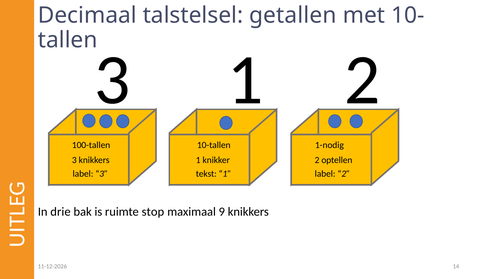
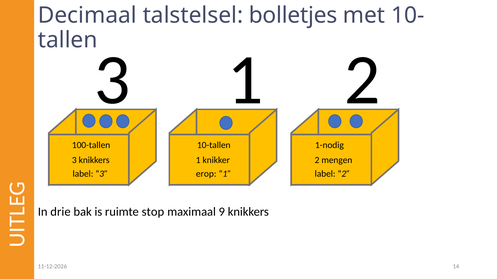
getallen: getallen -> bolletjes
optellen: optellen -> mengen
tekst: tekst -> erop
